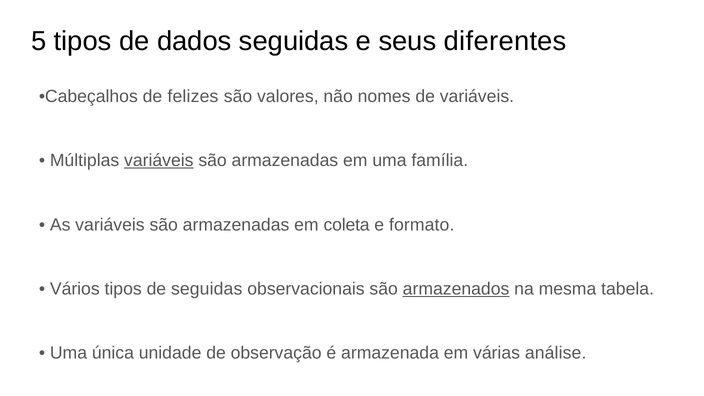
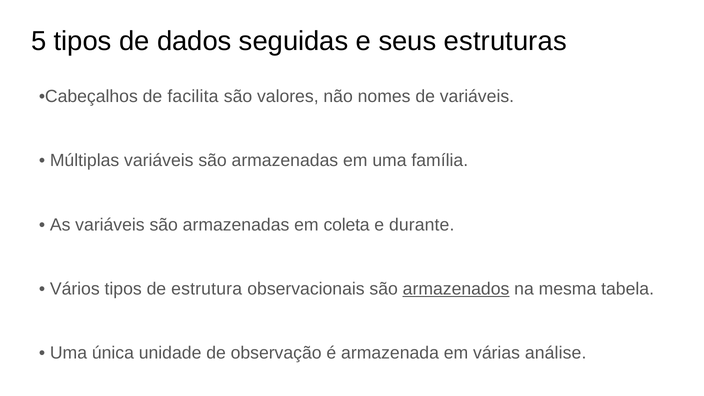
diferentes: diferentes -> estruturas
felizes: felizes -> facilita
variáveis at (159, 161) underline: present -> none
formato: formato -> durante
de seguidas: seguidas -> estrutura
